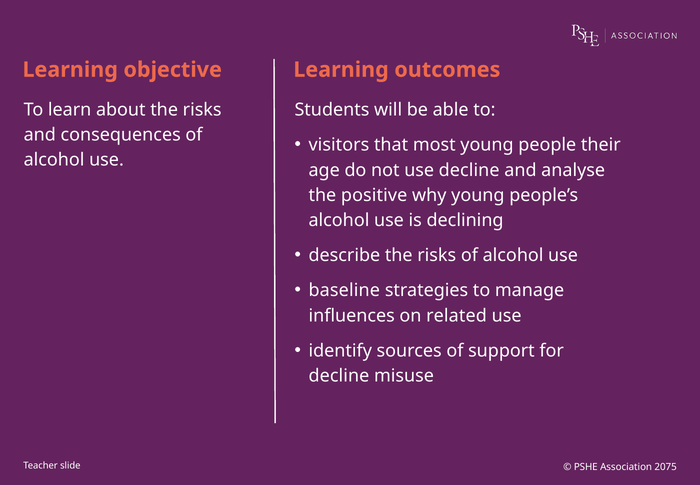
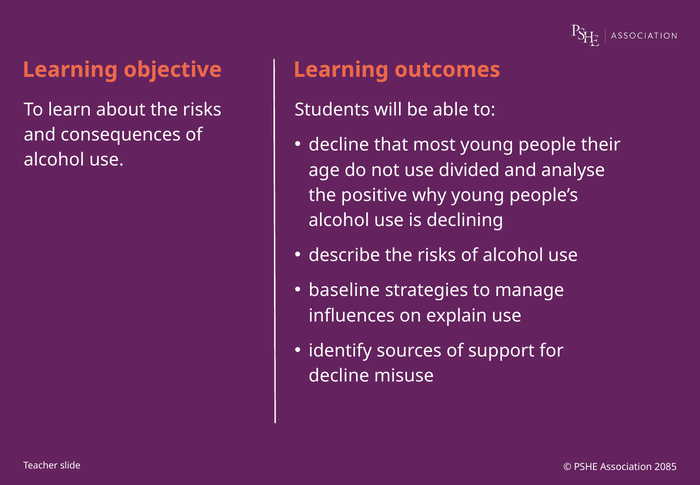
visitors at (339, 145): visitors -> decline
use decline: decline -> divided
related: related -> explain
2075: 2075 -> 2085
